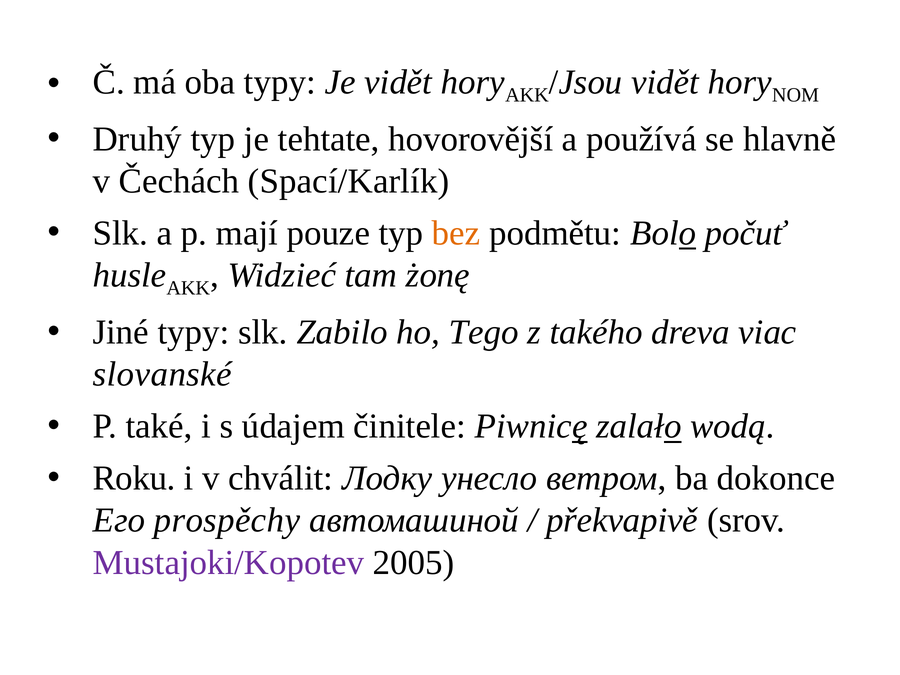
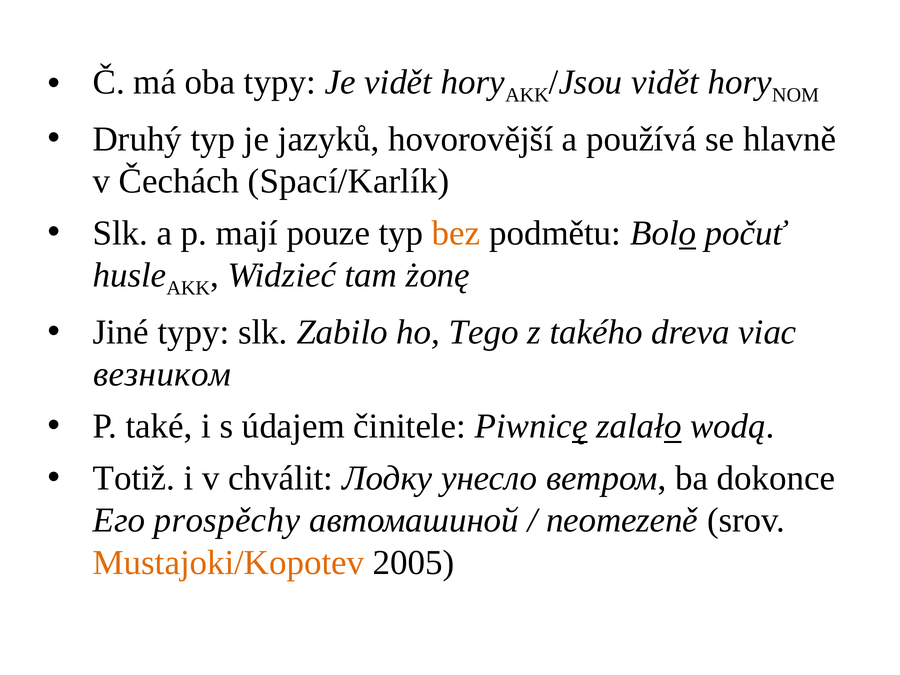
tehtate: tehtate -> jazyků
slovanské: slovanské -> везником
Roku: Roku -> Totiž
překvapivě: překvapivě -> neomezeně
Mustajoki/Kopotev colour: purple -> orange
